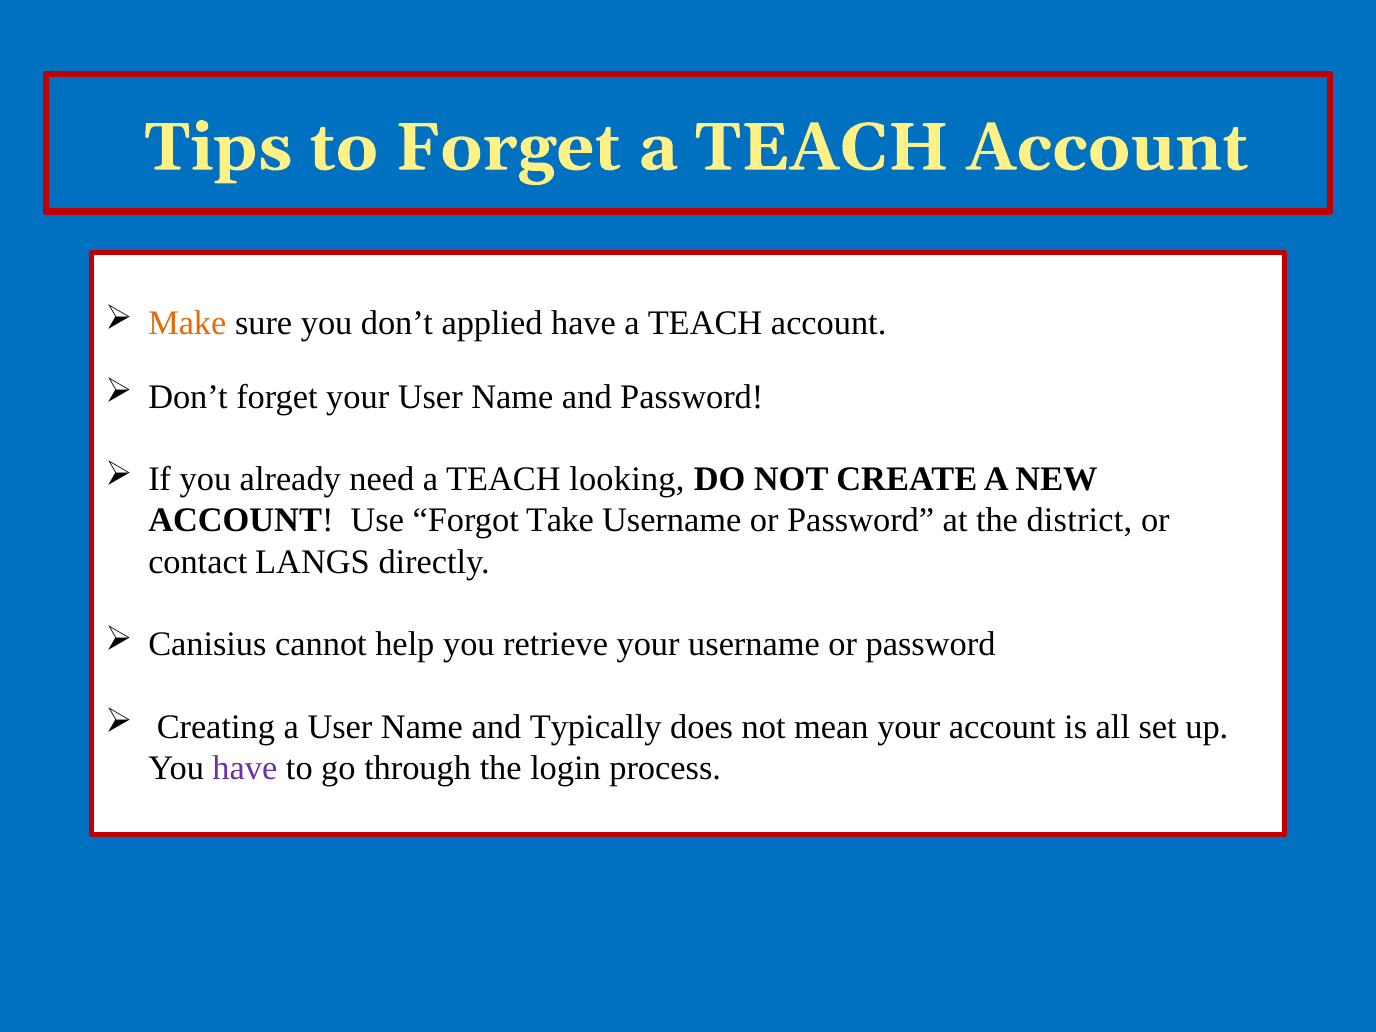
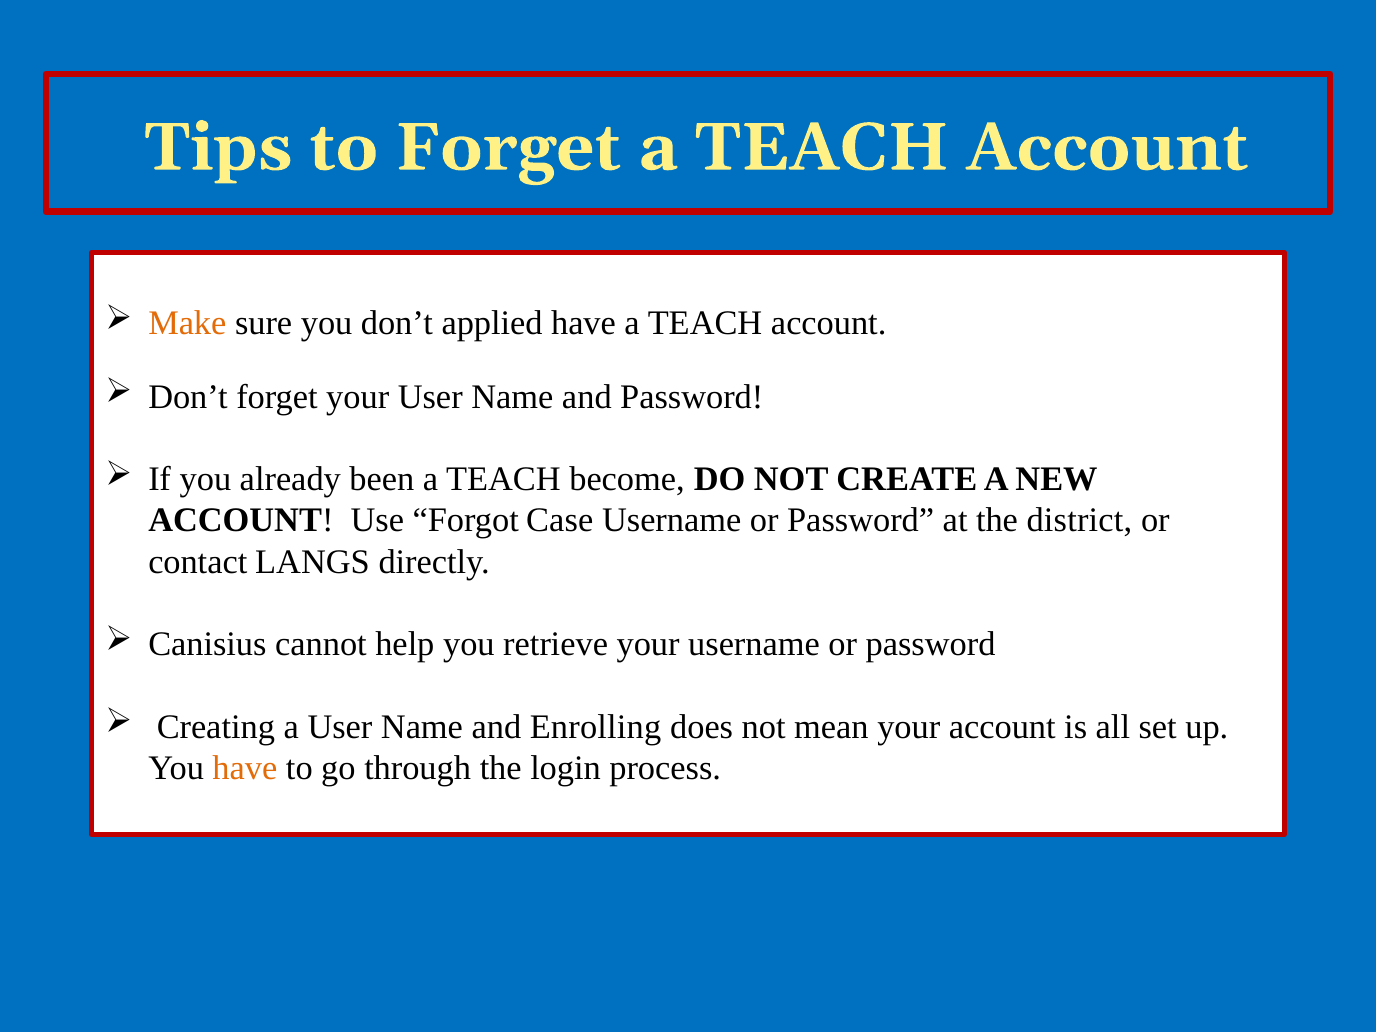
need: need -> been
looking: looking -> become
Take: Take -> Case
Typically: Typically -> Enrolling
have at (245, 768) colour: purple -> orange
